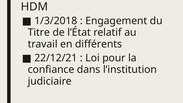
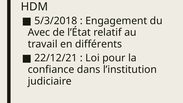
1/3/2018: 1/3/2018 -> 5/3/2018
Titre: Titre -> Avec
